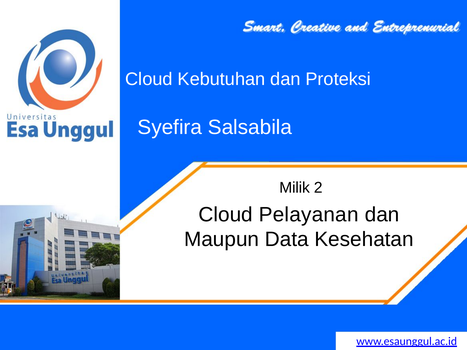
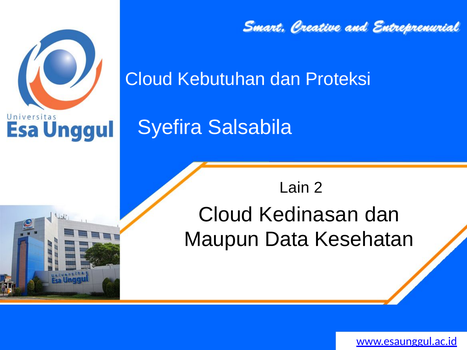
Milik: Milik -> Lain
Pelayanan: Pelayanan -> Kedinasan
